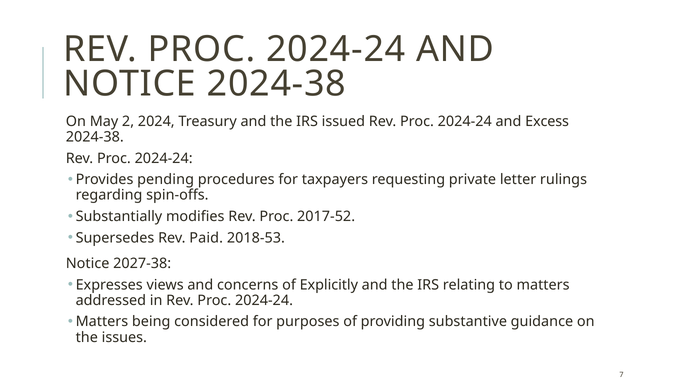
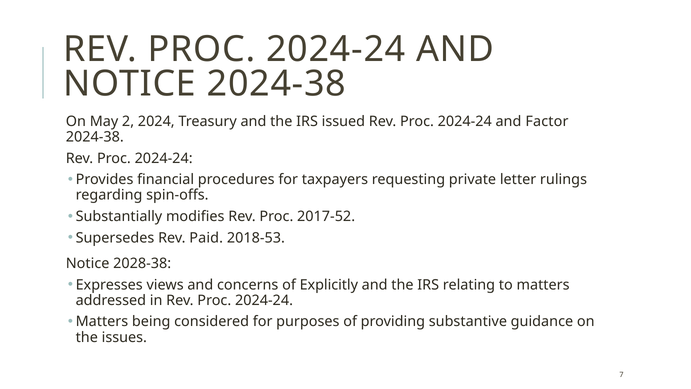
Excess: Excess -> Factor
pending: pending -> financial
2027-38: 2027-38 -> 2028-38
